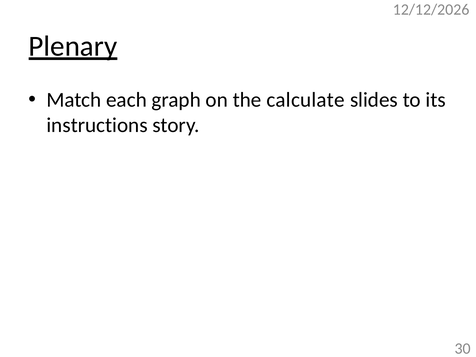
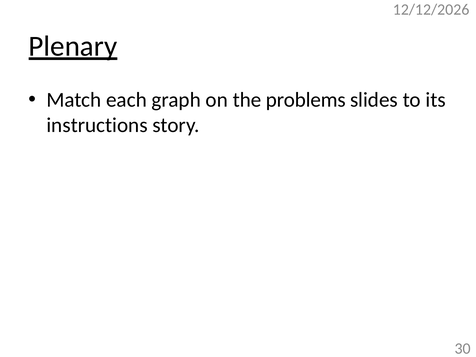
calculate: calculate -> problems
